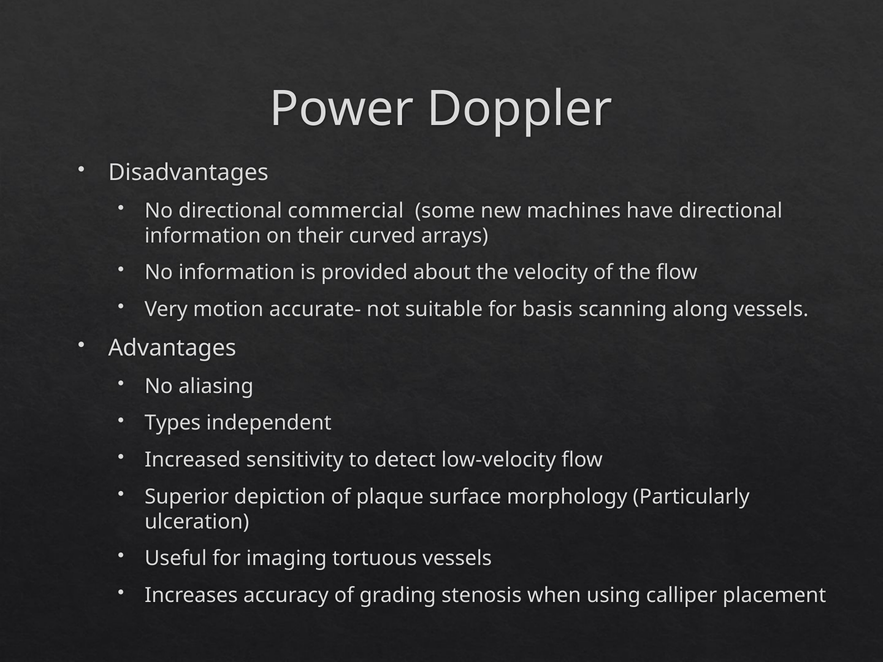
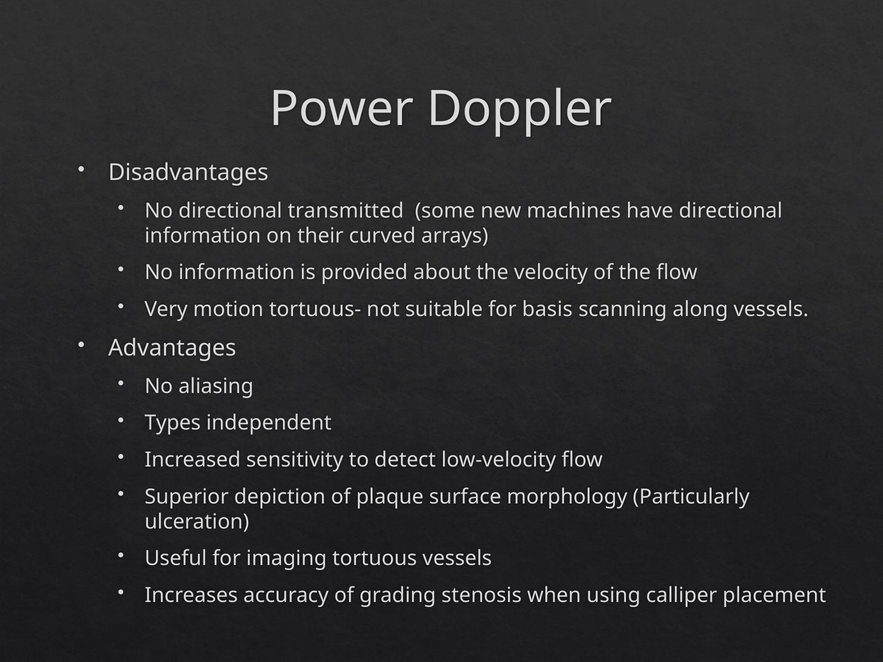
commercial: commercial -> transmitted
accurate-: accurate- -> tortuous-
